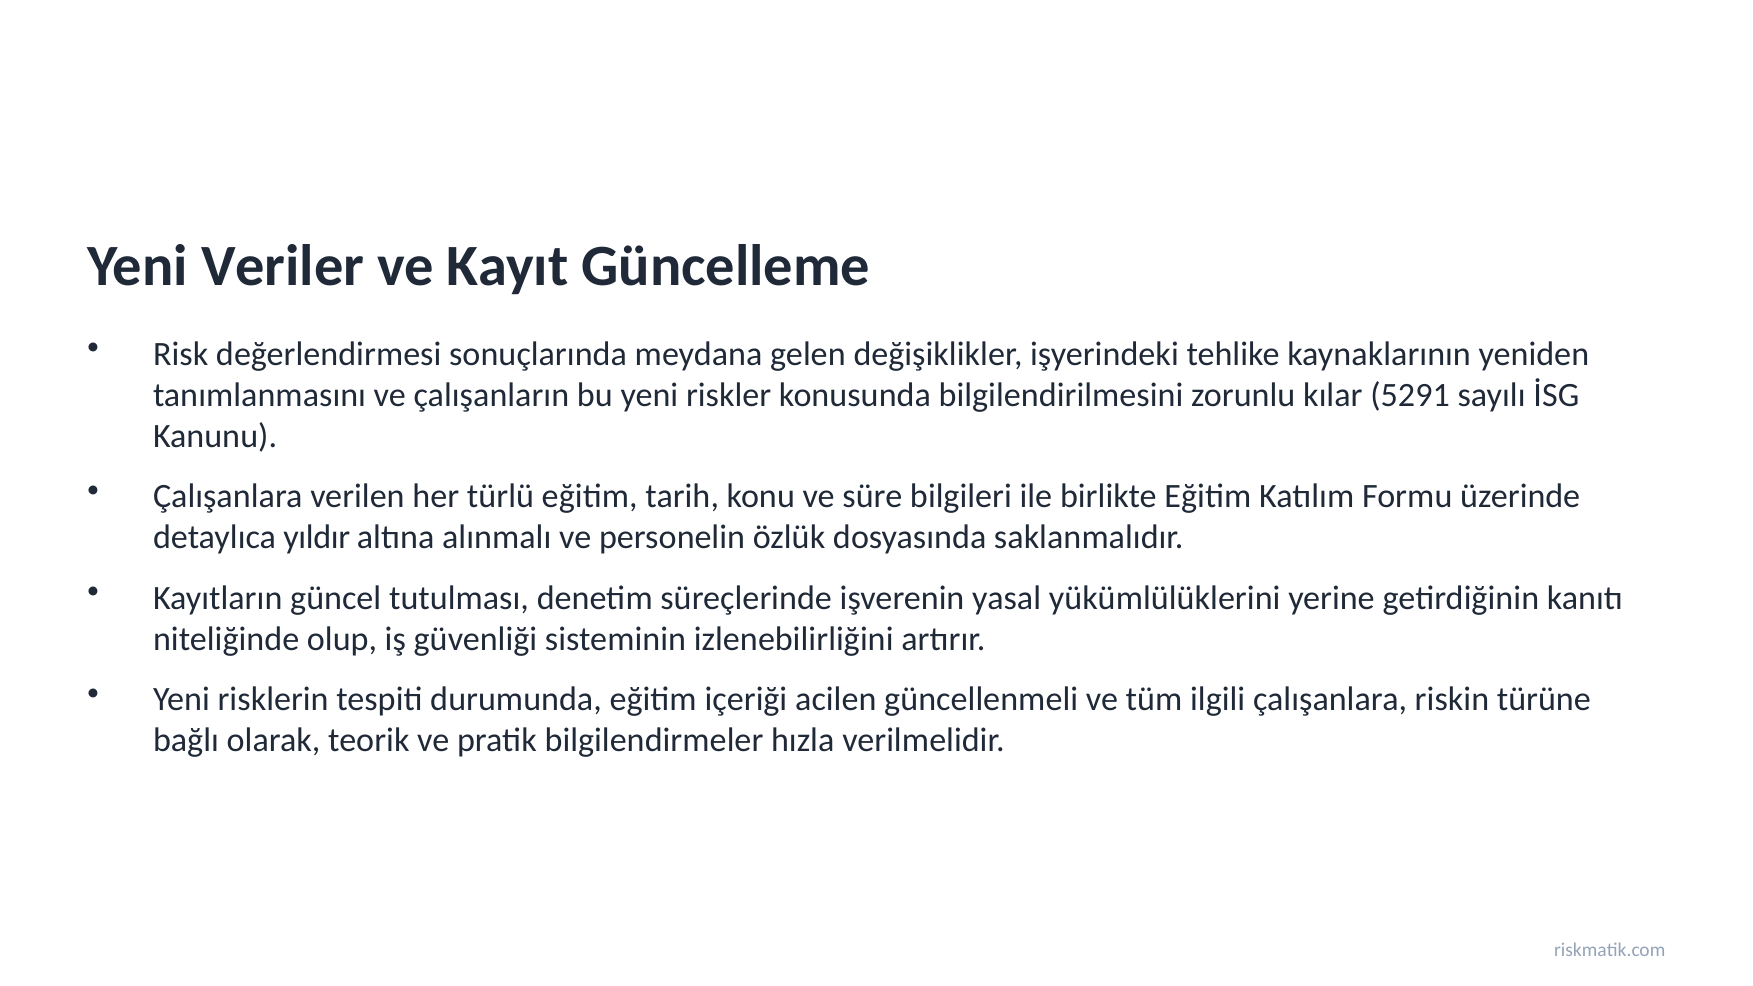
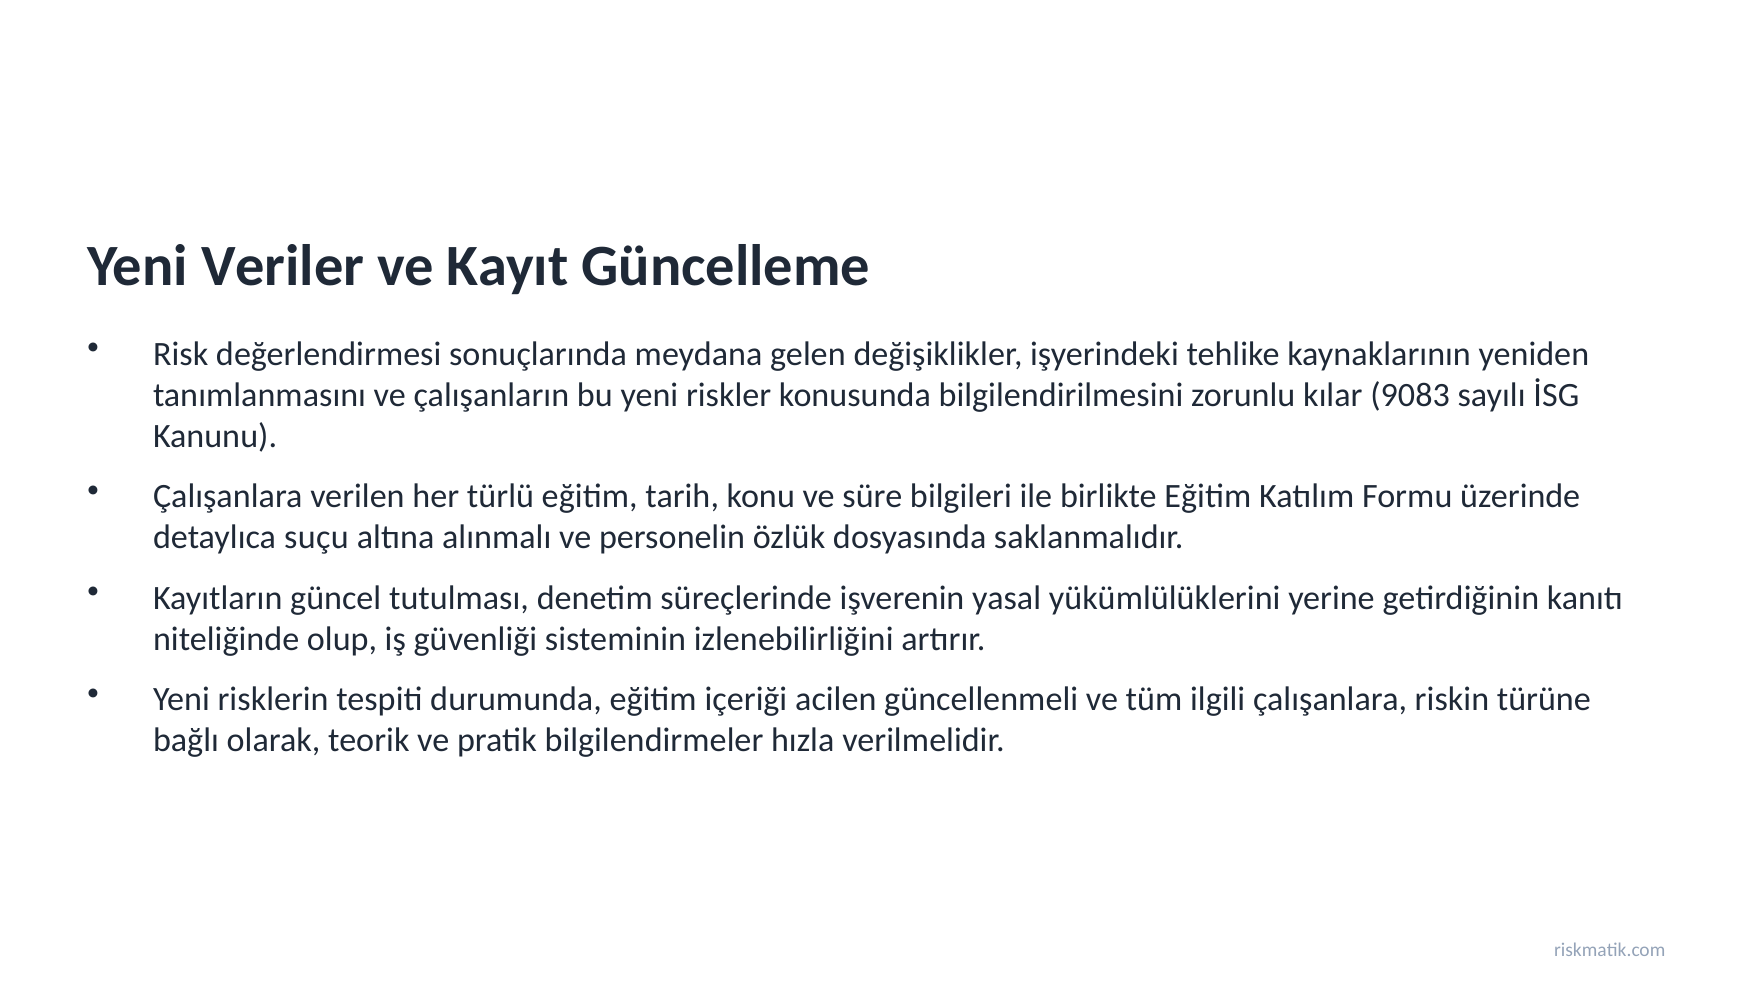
5291: 5291 -> 9083
yıldır: yıldır -> suçu
